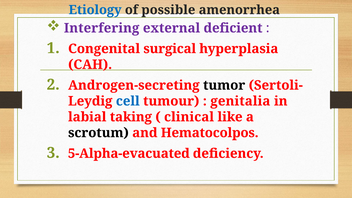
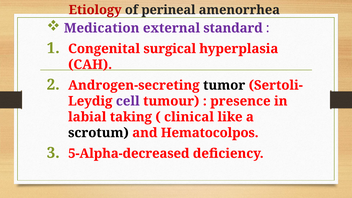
Etiology colour: blue -> red
possible: possible -> perineal
Interfering: Interfering -> Medication
deficient: deficient -> standard
cell colour: blue -> purple
genitalia: genitalia -> presence
5-Alpha-evacuated: 5-Alpha-evacuated -> 5-Alpha-decreased
